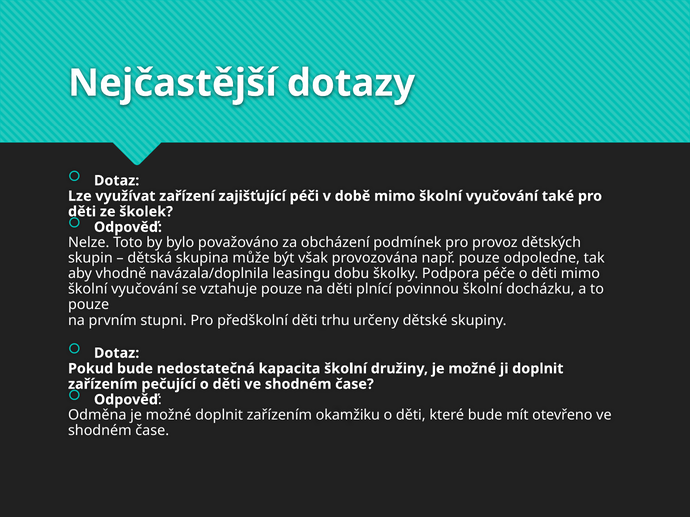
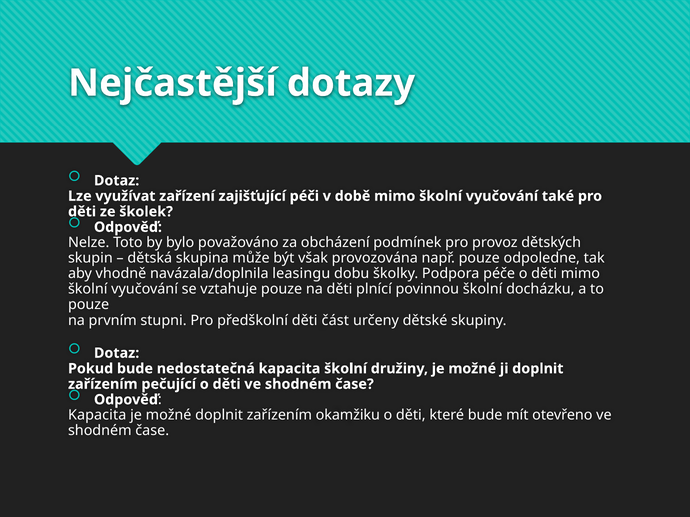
trhu: trhu -> část
Odměna at (97, 416): Odměna -> Kapacita
